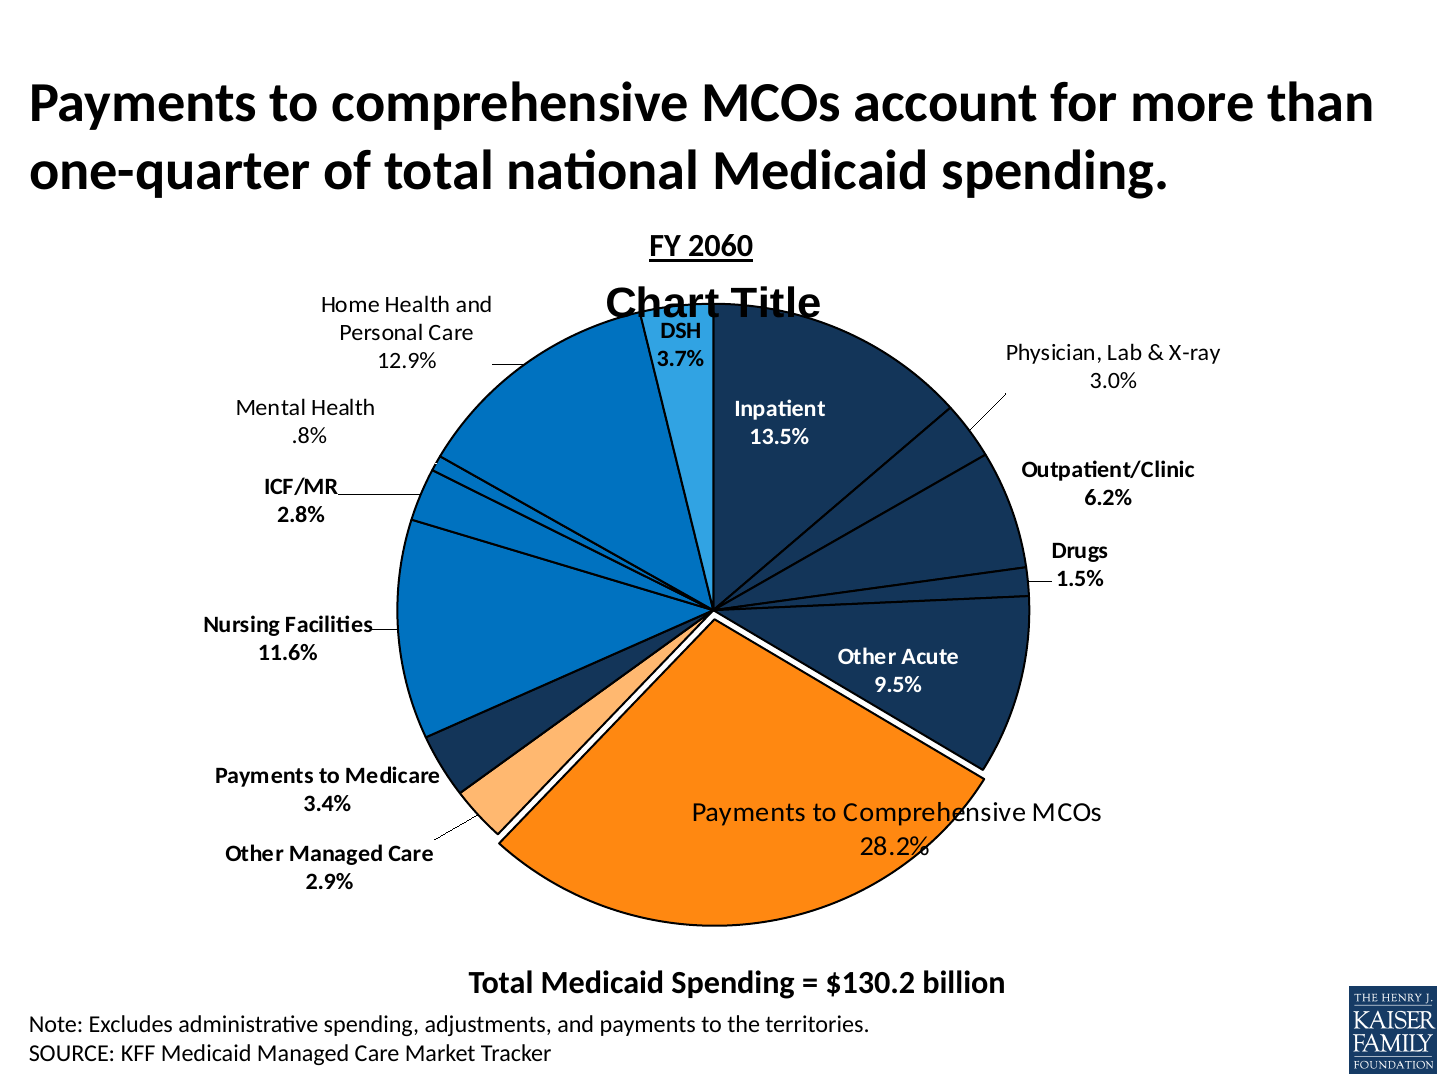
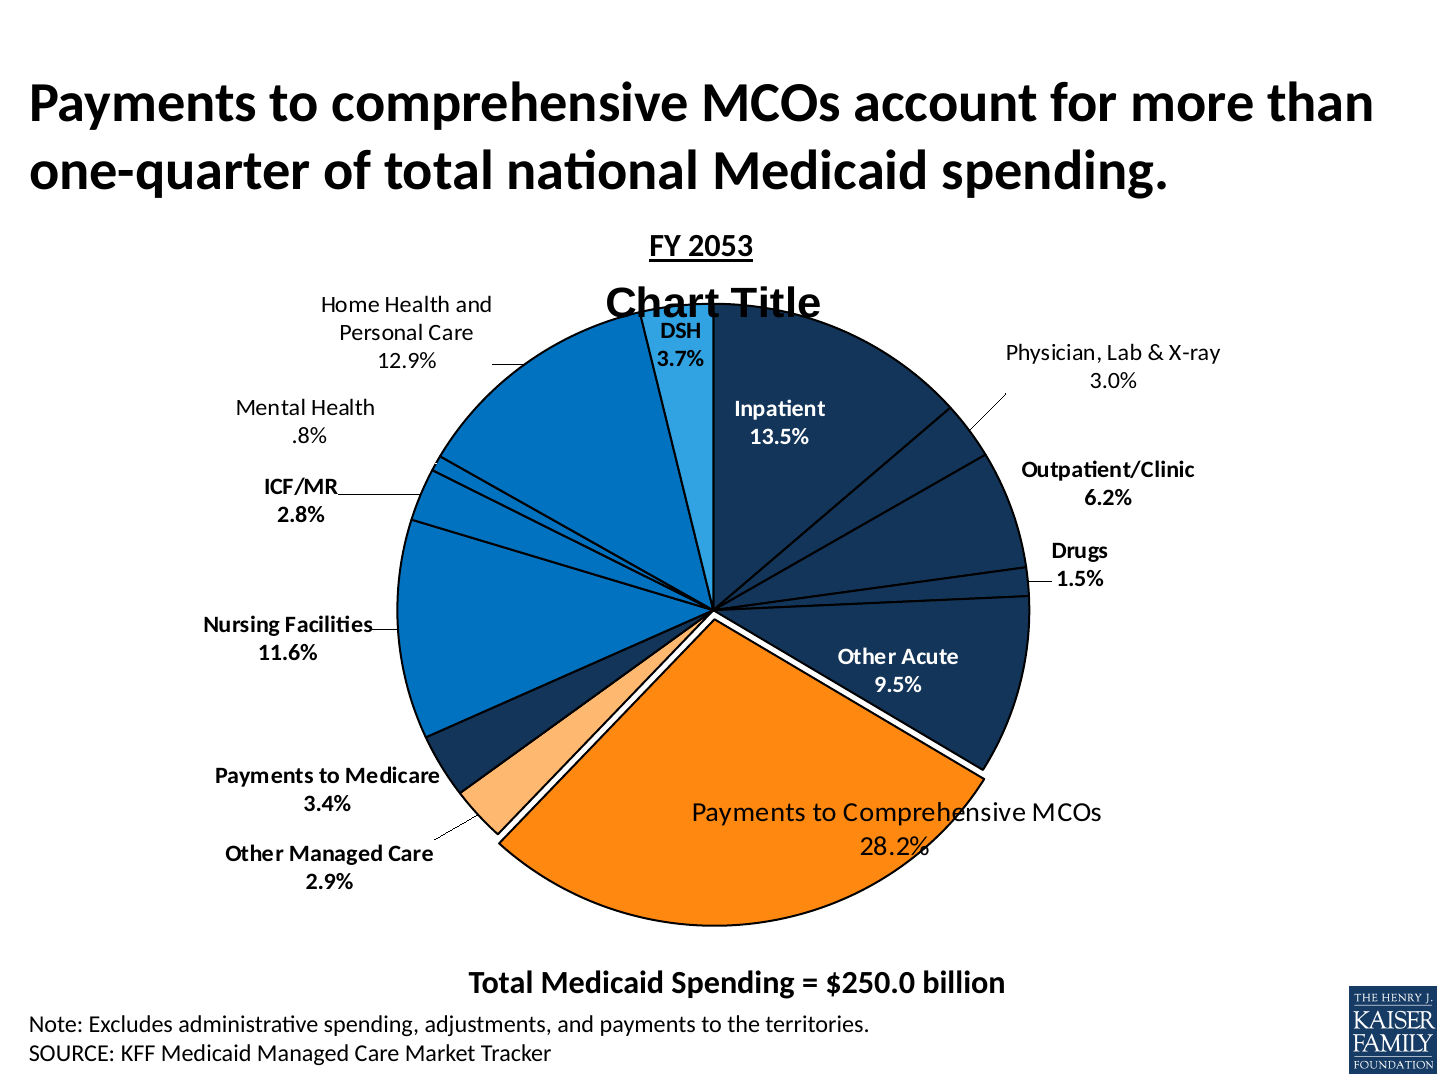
2060: 2060 -> 2053
$130.2: $130.2 -> $250.0
